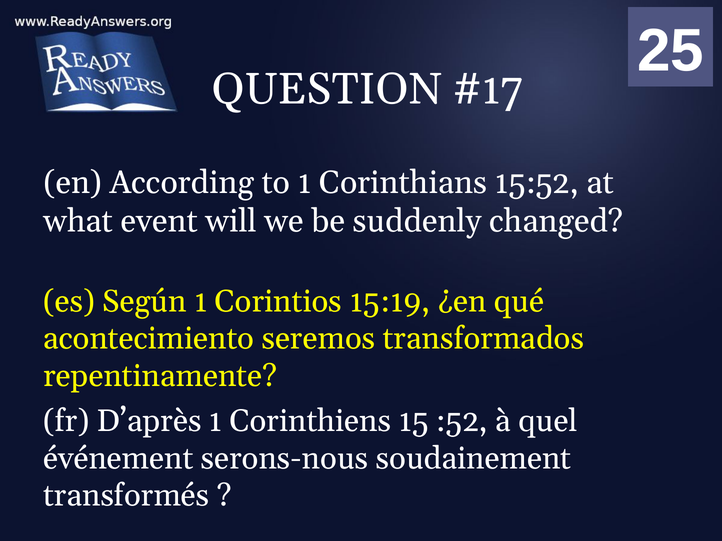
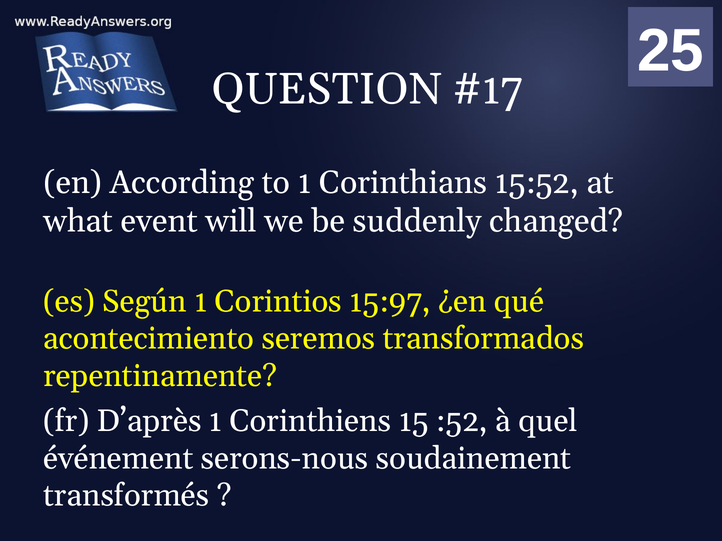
15:19: 15:19 -> 15:97
